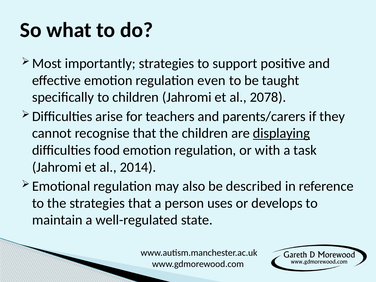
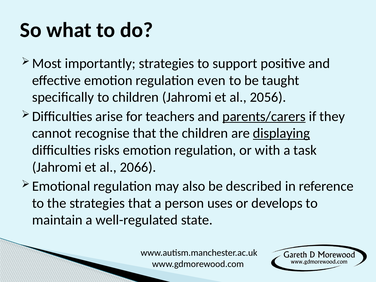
2078: 2078 -> 2056
parents/carers underline: none -> present
food: food -> risks
2014: 2014 -> 2066
